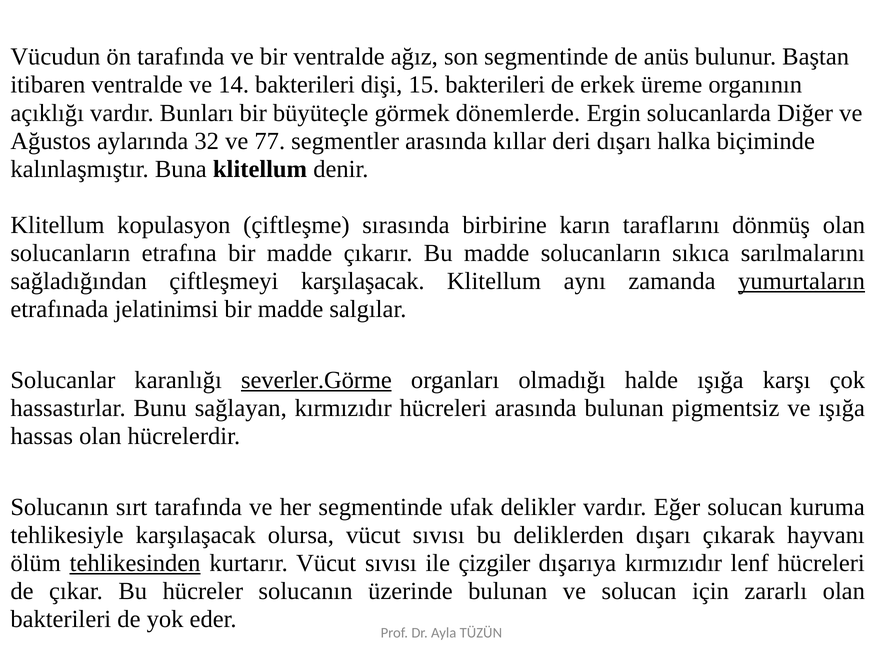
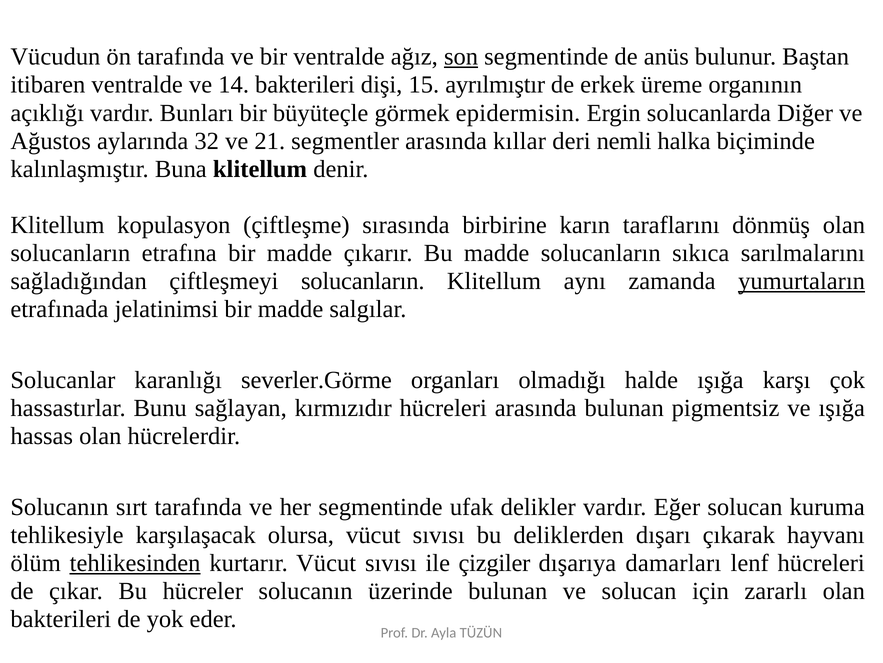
son underline: none -> present
15 bakterileri: bakterileri -> ayrılmıştır
dönemlerde: dönemlerde -> epidermisin
77: 77 -> 21
deri dışarı: dışarı -> nemli
çiftleşmeyi karşılaşacak: karşılaşacak -> solucanların
severler.Görme underline: present -> none
dışarıya kırmızıdır: kırmızıdır -> damarları
